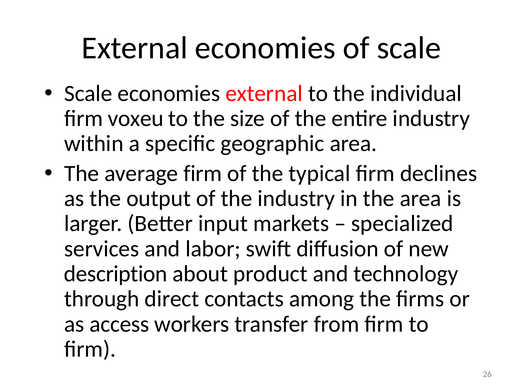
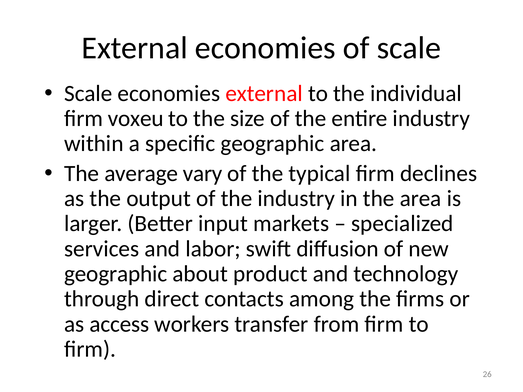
average firm: firm -> vary
description at (116, 274): description -> geographic
